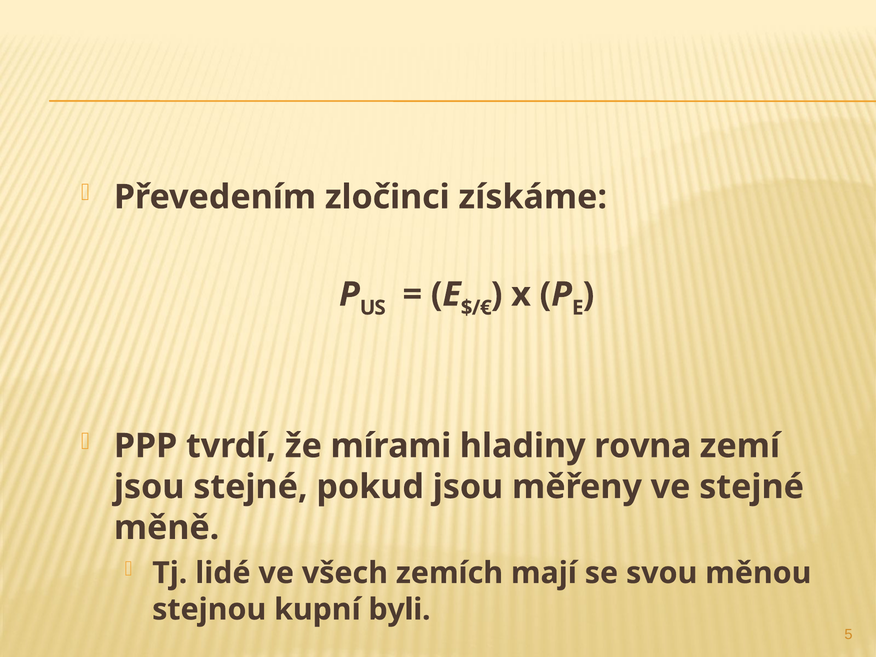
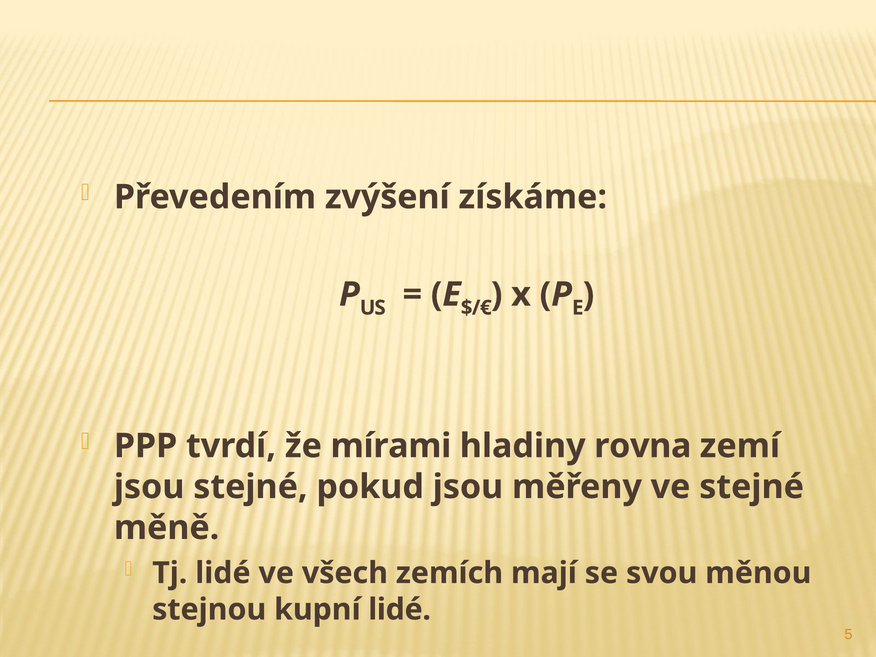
zločinci: zločinci -> zvýšení
kupní byli: byli -> lidé
